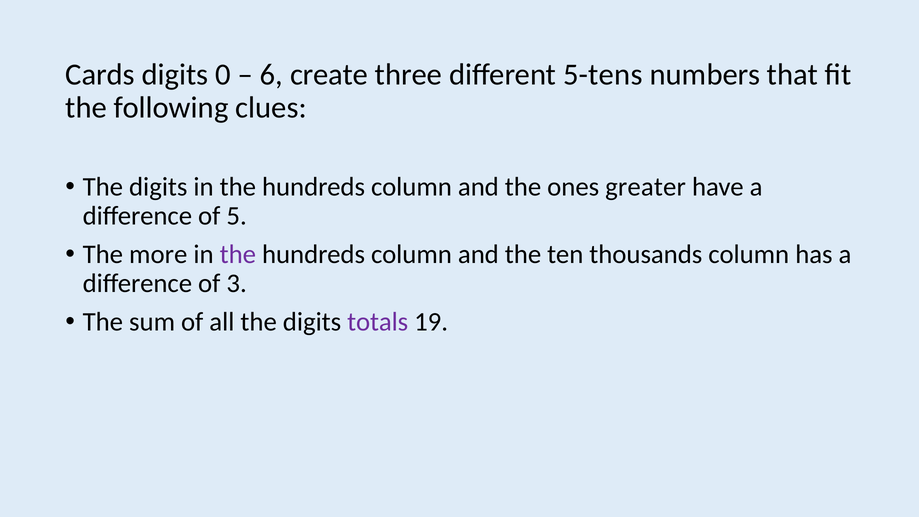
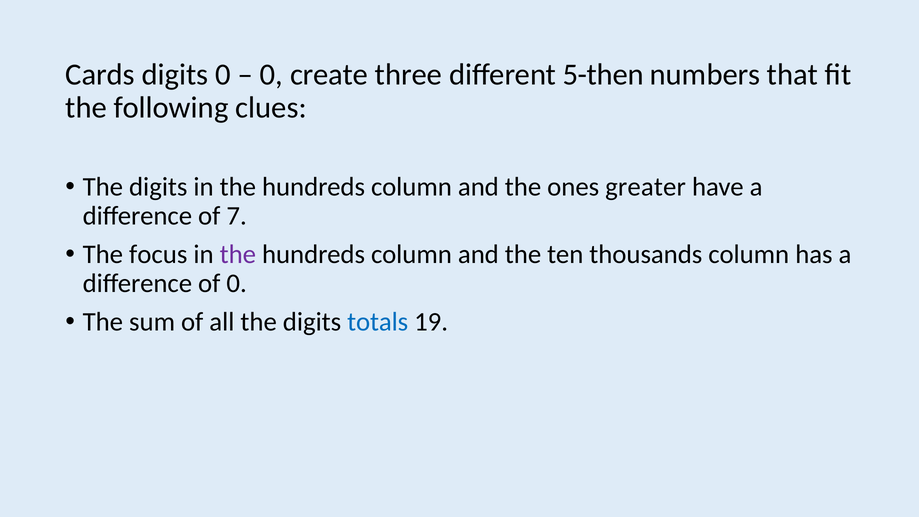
6 at (272, 75): 6 -> 0
5-tens: 5-tens -> 5-then
5: 5 -> 7
more: more -> focus
of 3: 3 -> 0
totals colour: purple -> blue
